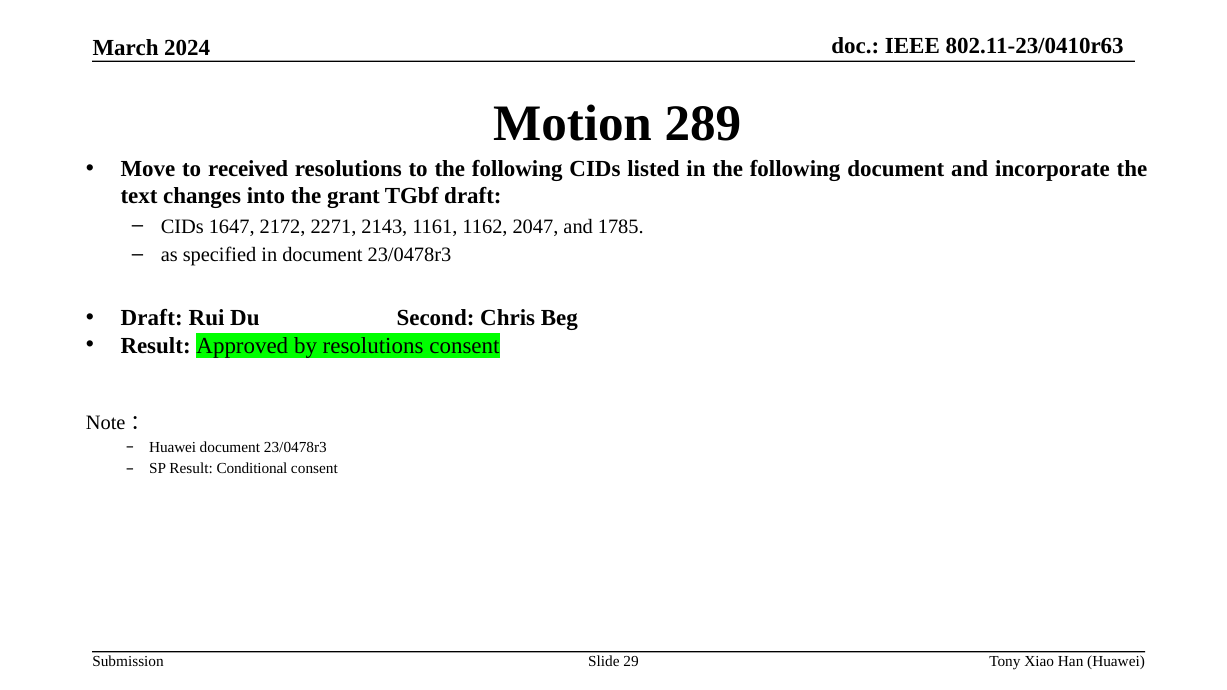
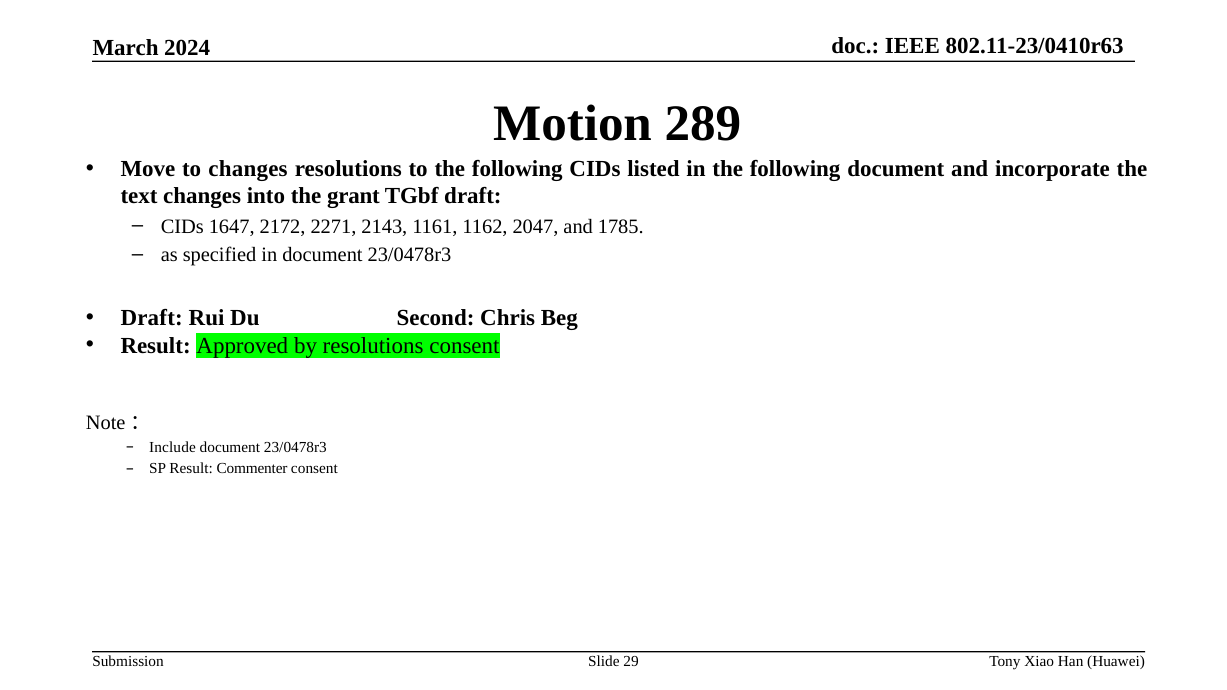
to received: received -> changes
Huawei at (173, 447): Huawei -> Include
Conditional: Conditional -> Commenter
